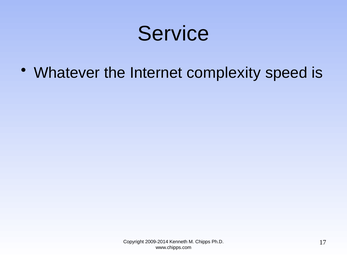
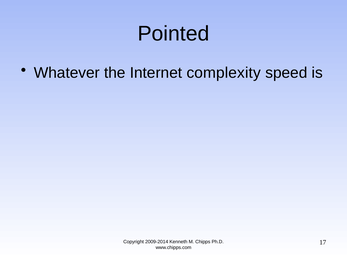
Service: Service -> Pointed
